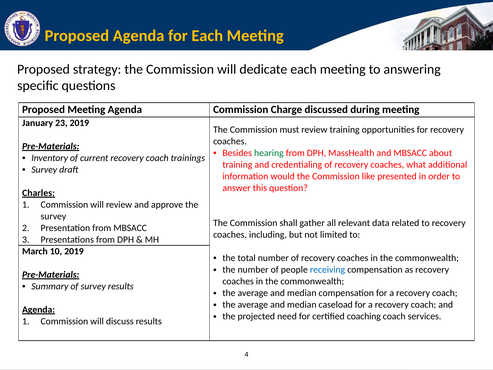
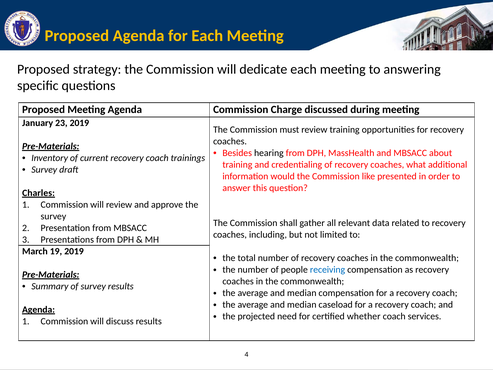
hearing colour: green -> black
10: 10 -> 19
coaching: coaching -> whether
